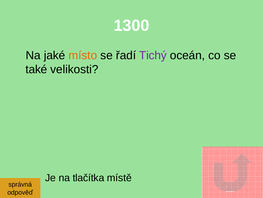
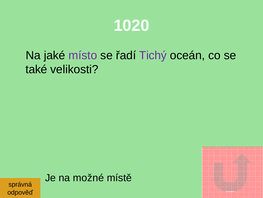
1300: 1300 -> 1020
místo colour: orange -> purple
tlačítka: tlačítka -> možné
